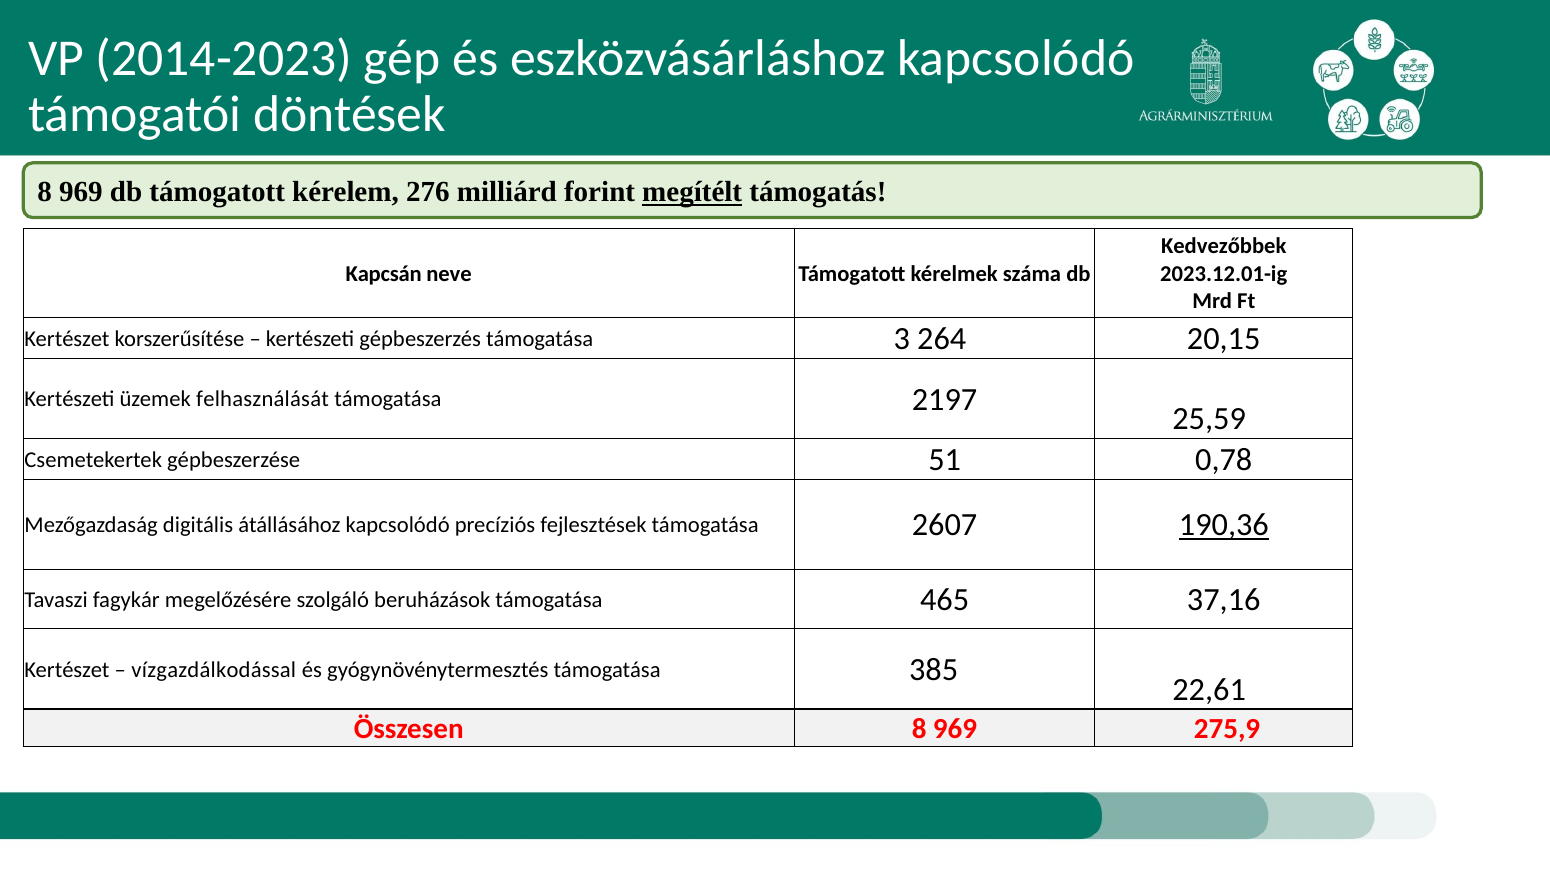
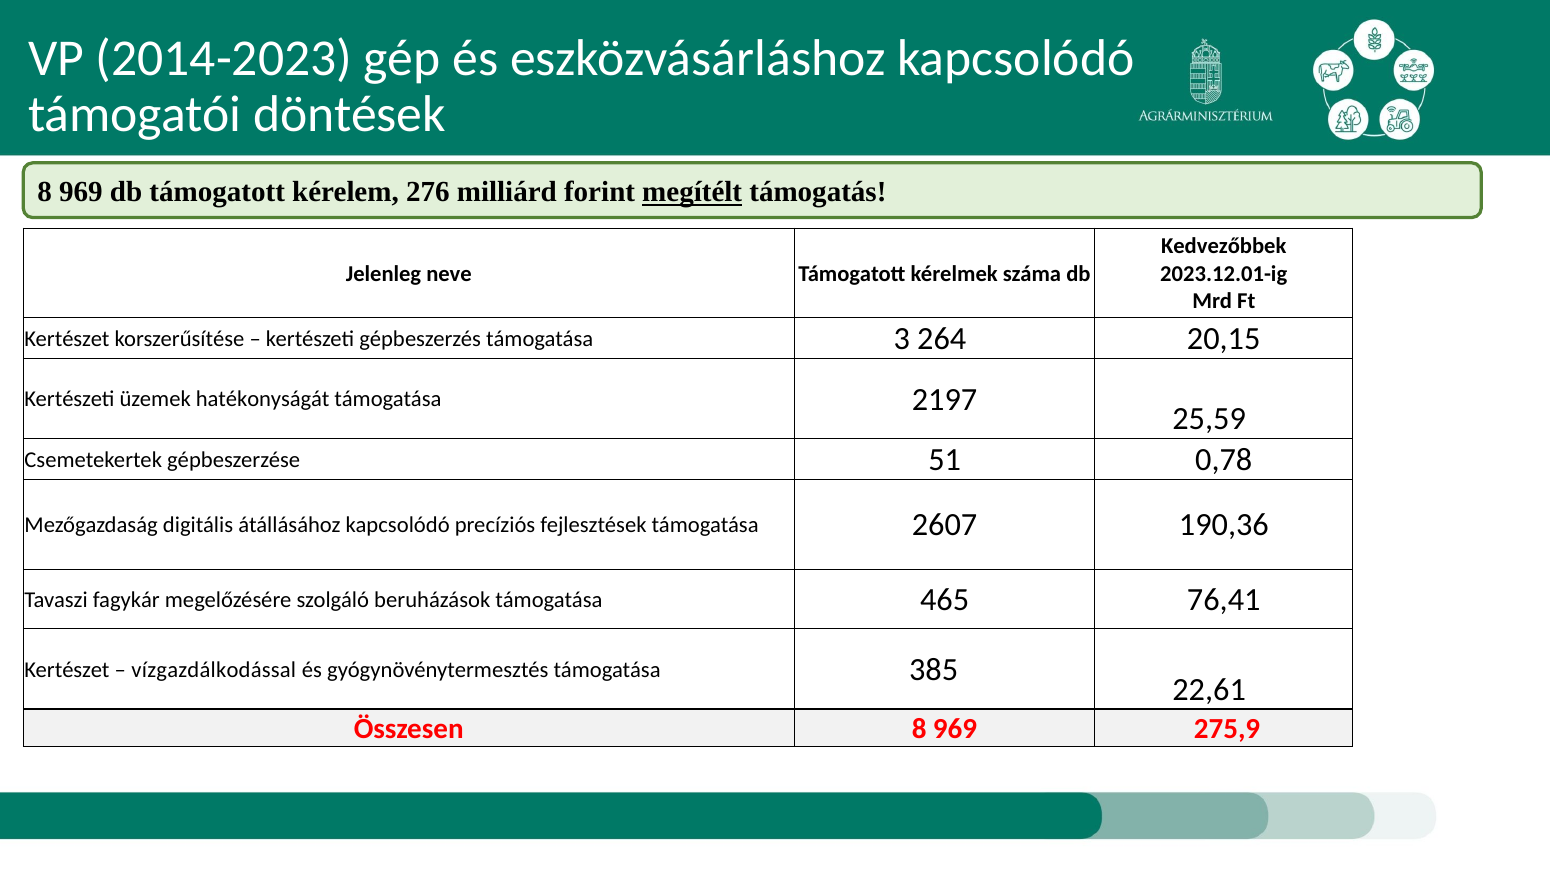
Kapcsán: Kapcsán -> Jelenleg
felhasználását: felhasználását -> hatékonyságát
190,36 underline: present -> none
37,16: 37,16 -> 76,41
